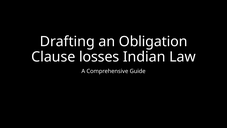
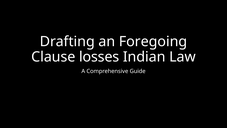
Obligation: Obligation -> Foregoing
